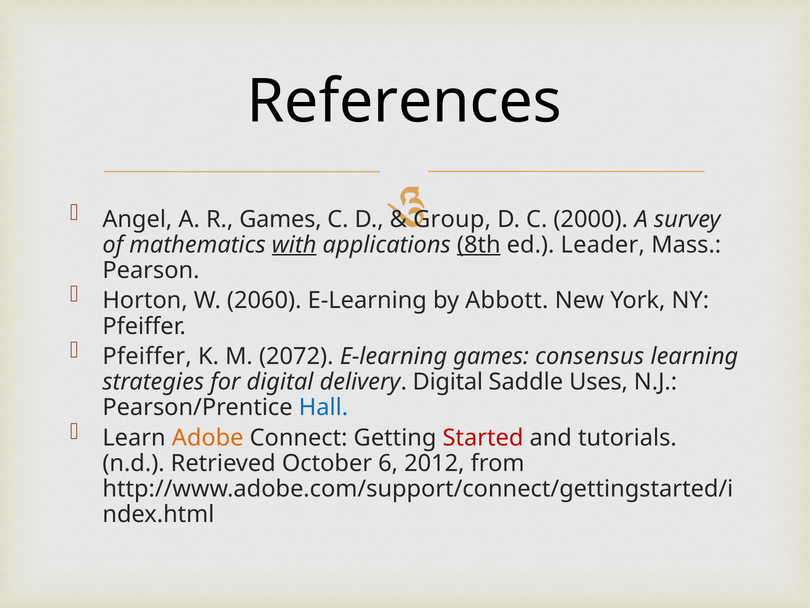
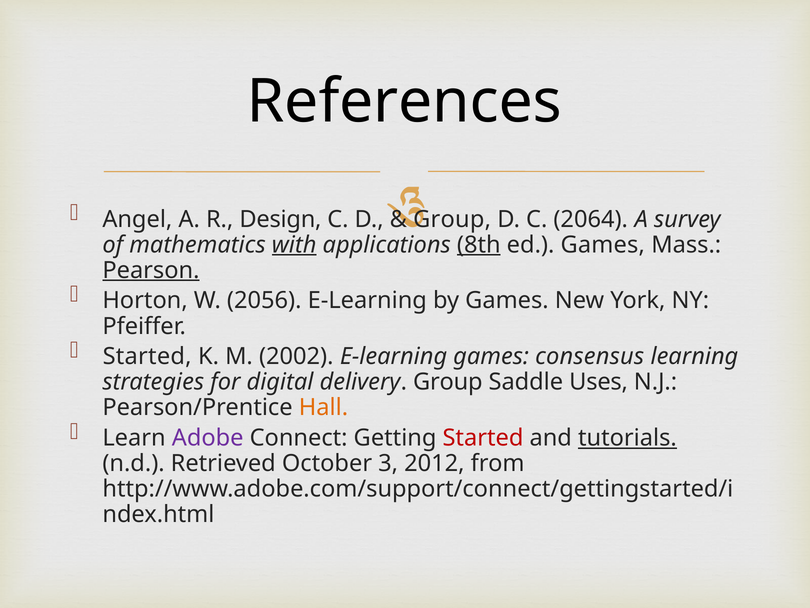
R Games: Games -> Design
2000: 2000 -> 2064
ed Leader: Leader -> Games
Pearson underline: none -> present
2060: 2060 -> 2056
by Abbott: Abbott -> Games
Pfeiffer at (147, 356): Pfeiffer -> Started
2072: 2072 -> 2002
delivery Digital: Digital -> Group
Hall colour: blue -> orange
Adobe colour: orange -> purple
tutorials underline: none -> present
6: 6 -> 3
